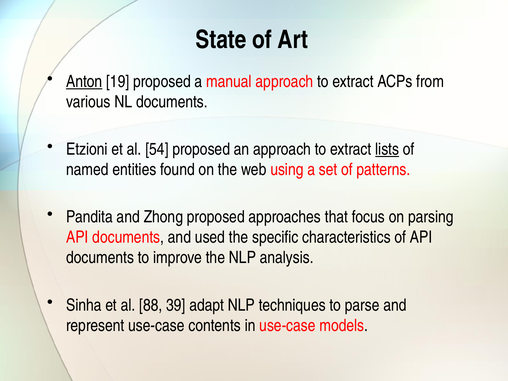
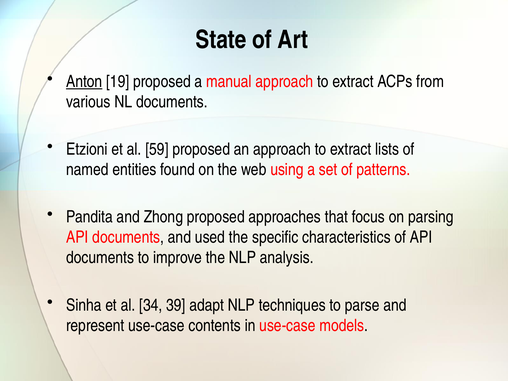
54: 54 -> 59
lists underline: present -> none
88: 88 -> 34
